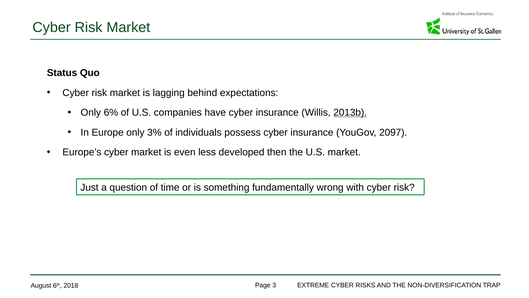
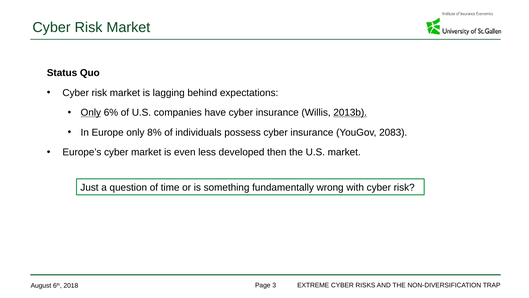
Only at (91, 112) underline: none -> present
3%: 3% -> 8%
2097: 2097 -> 2083
